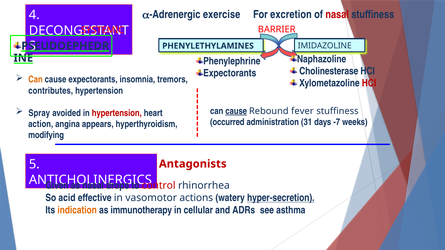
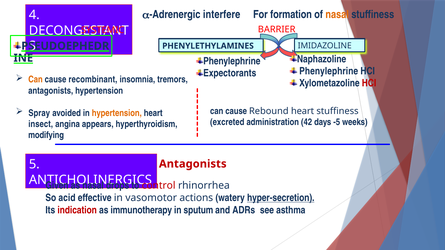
excretion: excretion -> formation
nasal at (337, 15) colour: red -> orange
exercise: exercise -> interfere
Cholinesterase at (329, 71): Cholinesterase -> Phenylephrine
cause expectorants: expectorants -> recombinant
contributes at (51, 91): contributes -> antagonists
cause at (236, 111) underline: present -> none
Rebound fever: fever -> heart
hypertension at (117, 113) colour: red -> orange
occurred: occurred -> excreted
31: 31 -> 42
-7: -7 -> -5
action: action -> insect
indication colour: orange -> red
cellular: cellular -> sputum
